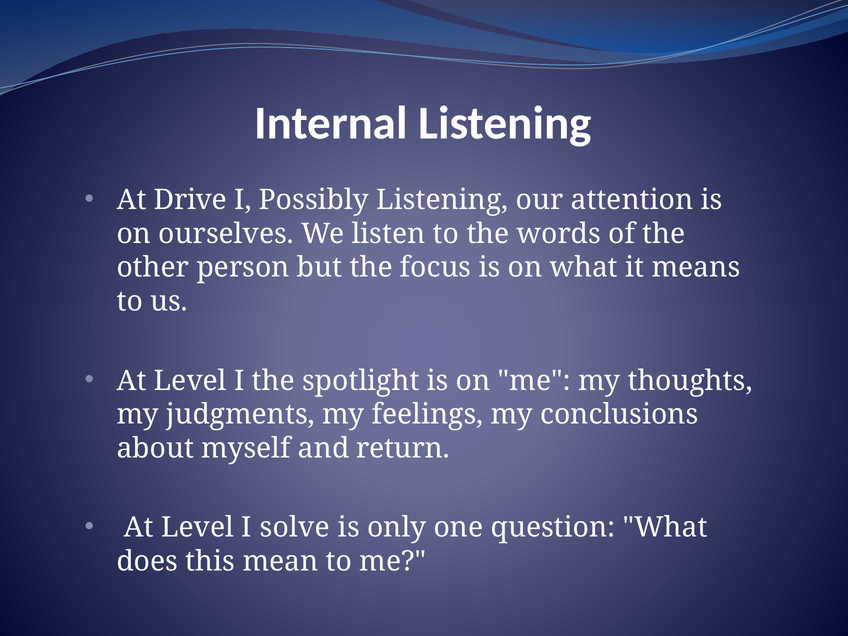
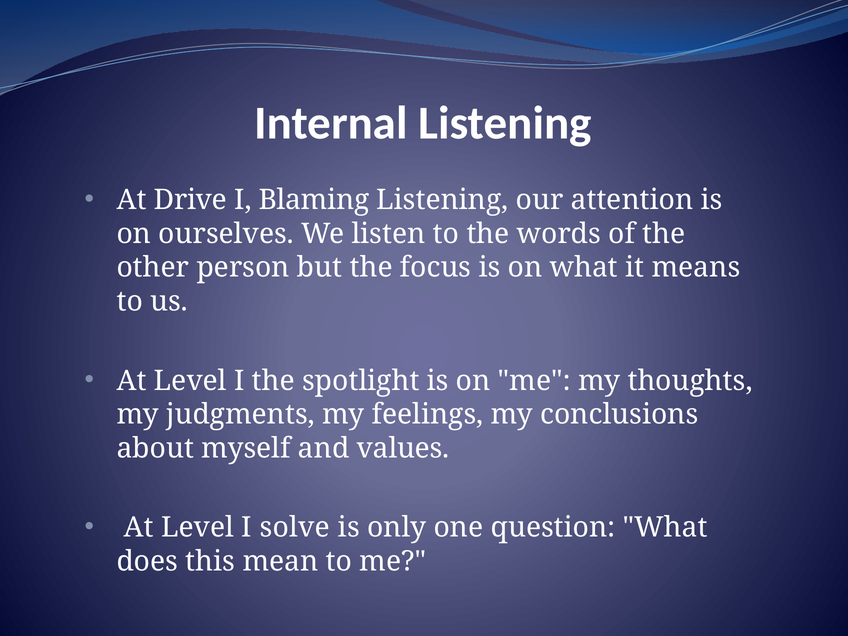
Possibly: Possibly -> Blaming
return: return -> values
